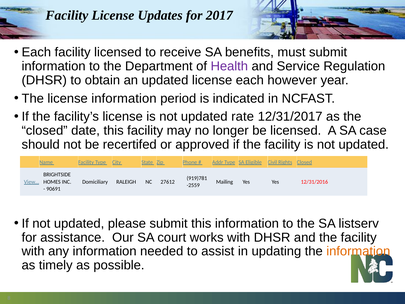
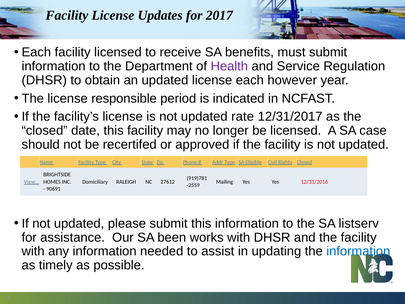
license information: information -> responsible
court: court -> been
information at (358, 251) colour: orange -> blue
